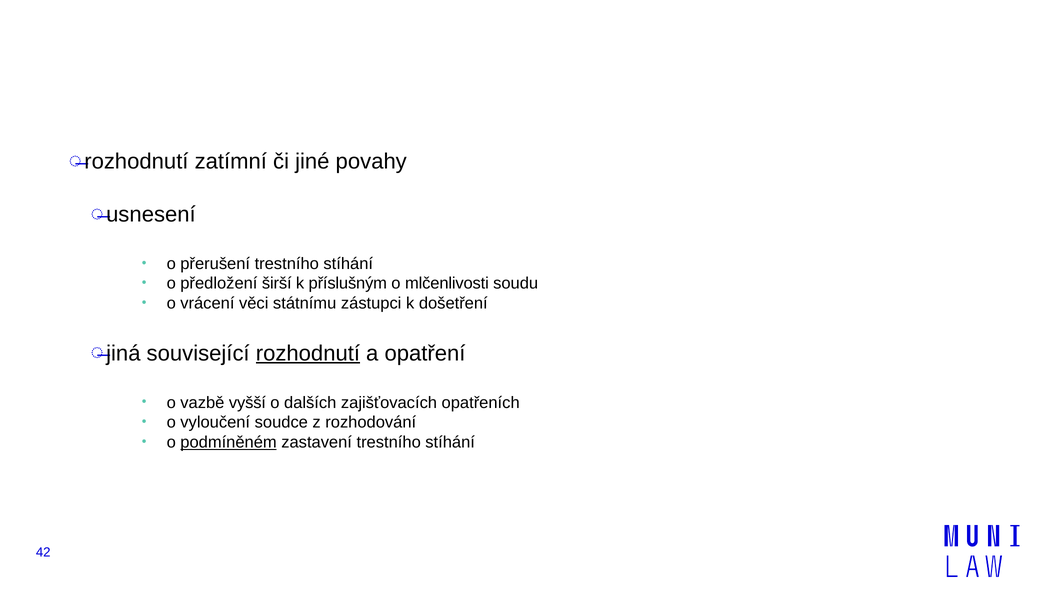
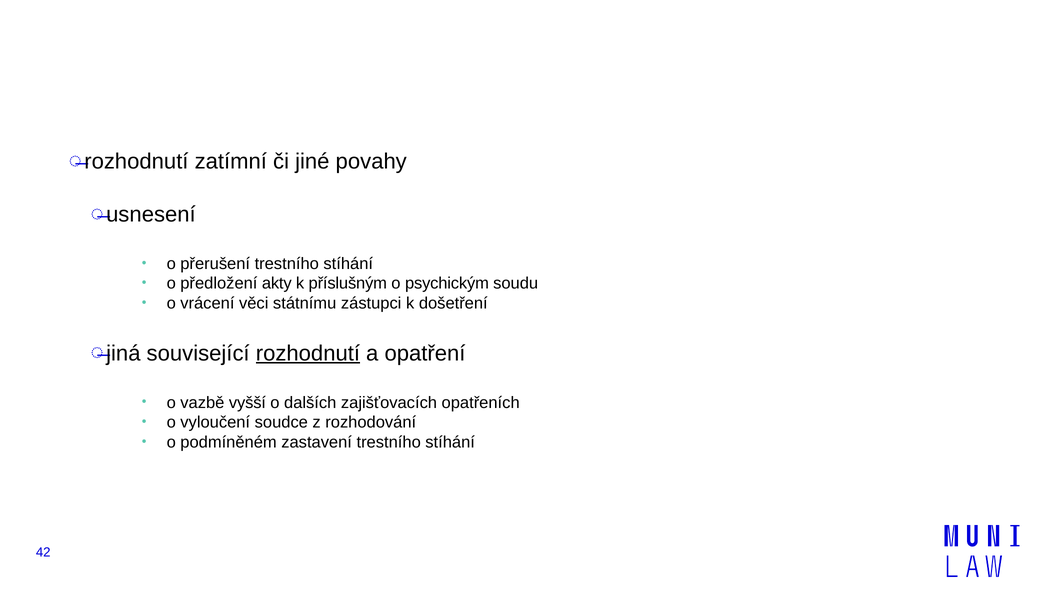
širší: širší -> akty
mlčenlivosti: mlčenlivosti -> psychickým
podmíněném underline: present -> none
